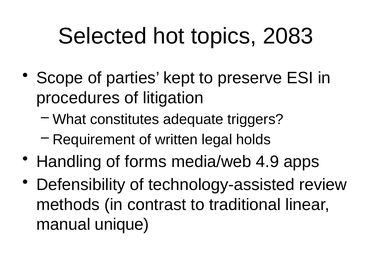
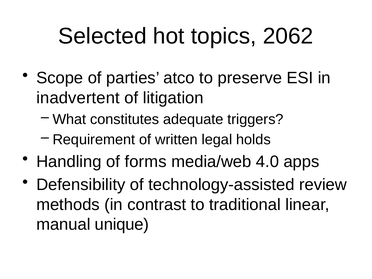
2083: 2083 -> 2062
kept: kept -> atco
procedures: procedures -> inadvertent
4.9: 4.9 -> 4.0
